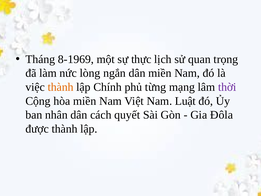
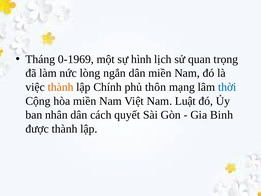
8-1969: 8-1969 -> 0-1969
thực: thực -> hình
từng: từng -> thôn
thời colour: purple -> blue
Đôla: Đôla -> Binh
